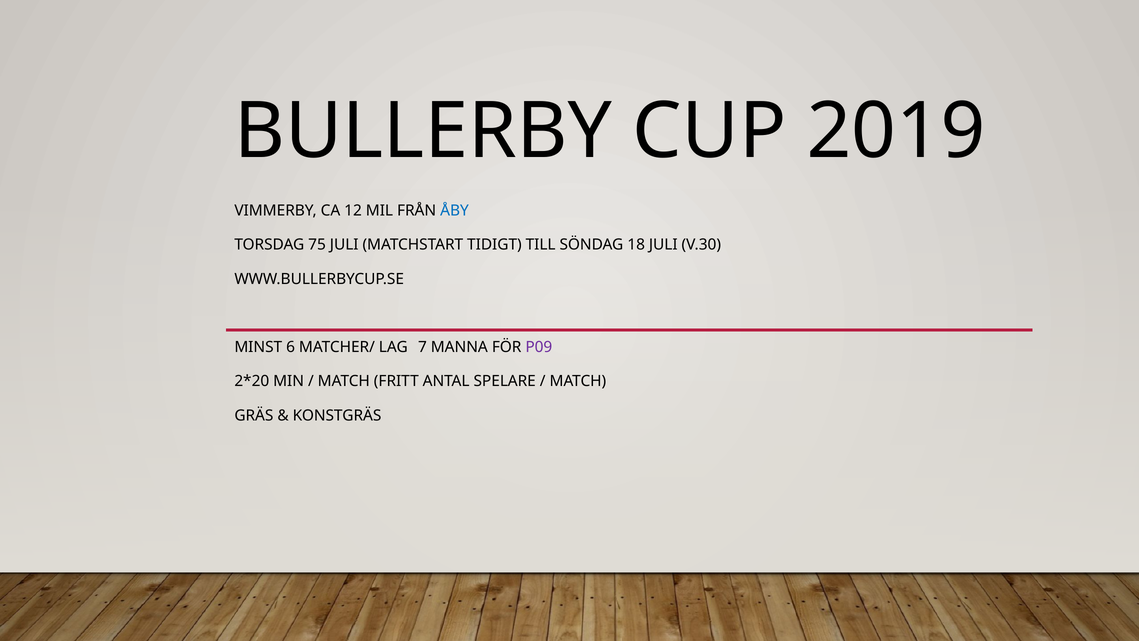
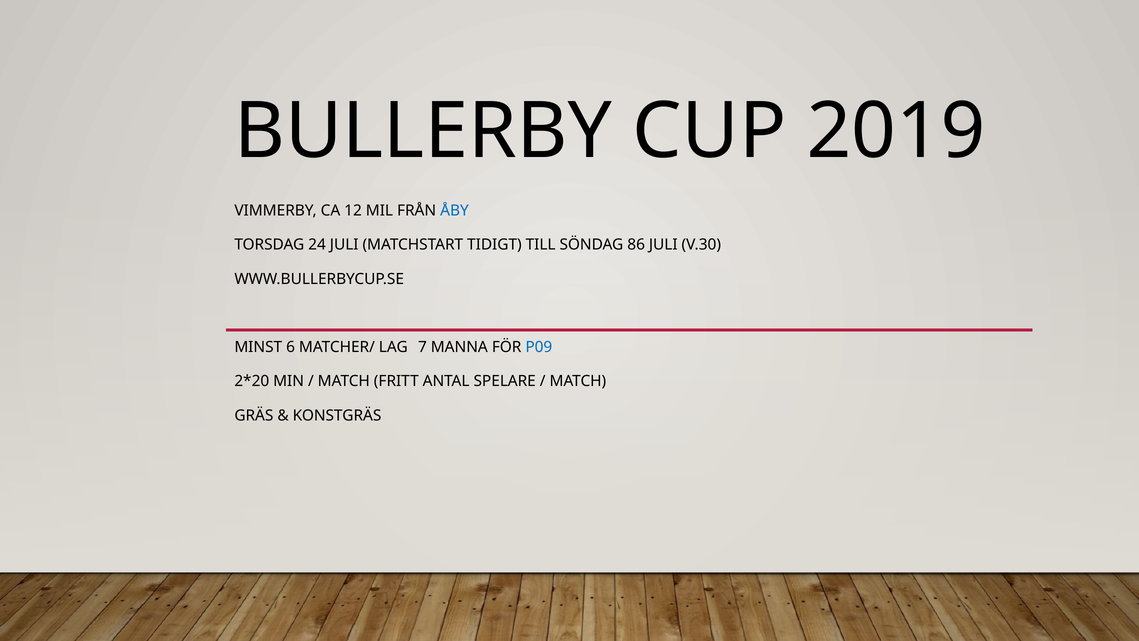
75: 75 -> 24
18: 18 -> 86
P09 colour: purple -> blue
